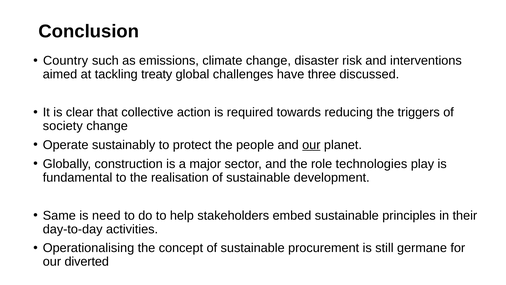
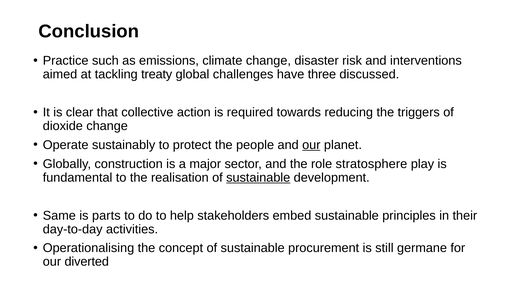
Country: Country -> Practice
society: society -> dioxide
technologies: technologies -> stratosphere
sustainable at (258, 177) underline: none -> present
need: need -> parts
